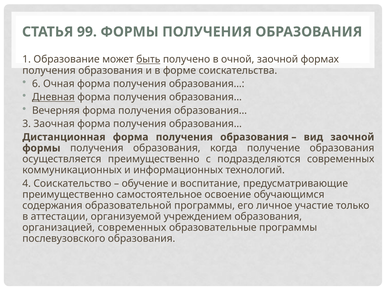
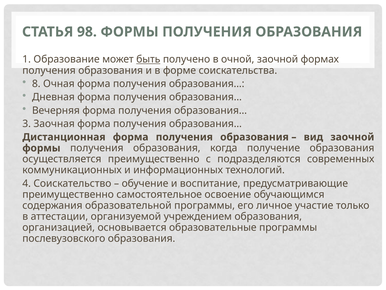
99: 99 -> 98
6: 6 -> 8
Дневная underline: present -> none
организацией современных: современных -> основывается
